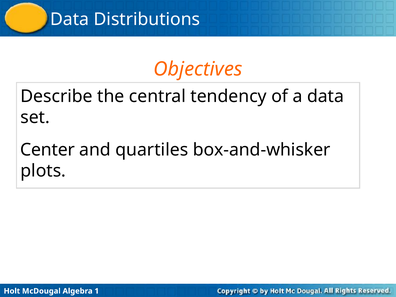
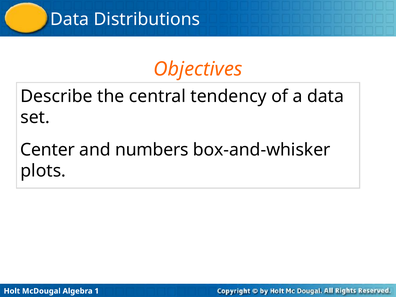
quartiles: quartiles -> numbers
